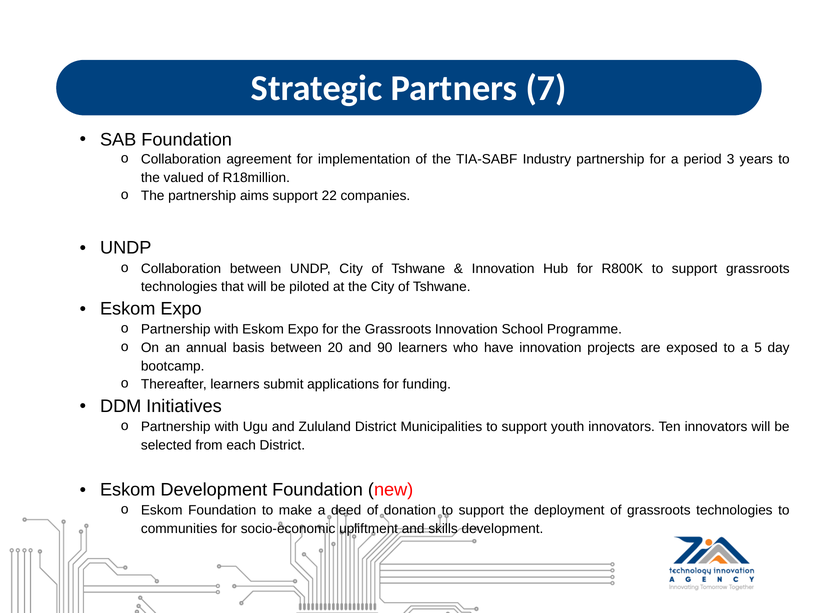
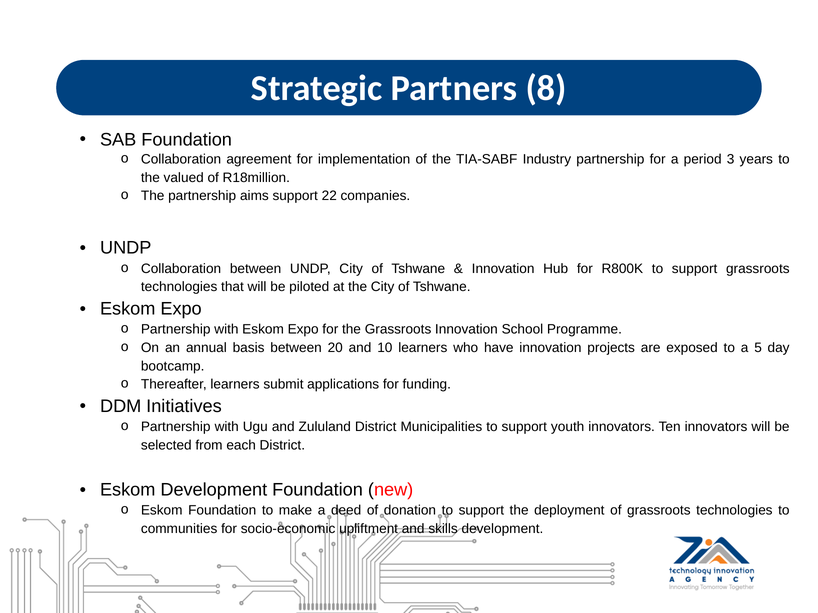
7: 7 -> 8
90: 90 -> 10
